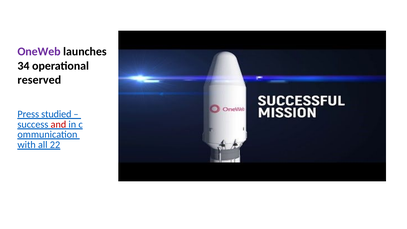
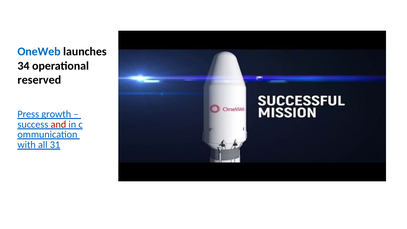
OneWeb colour: purple -> blue
studied: studied -> growth
22: 22 -> 31
